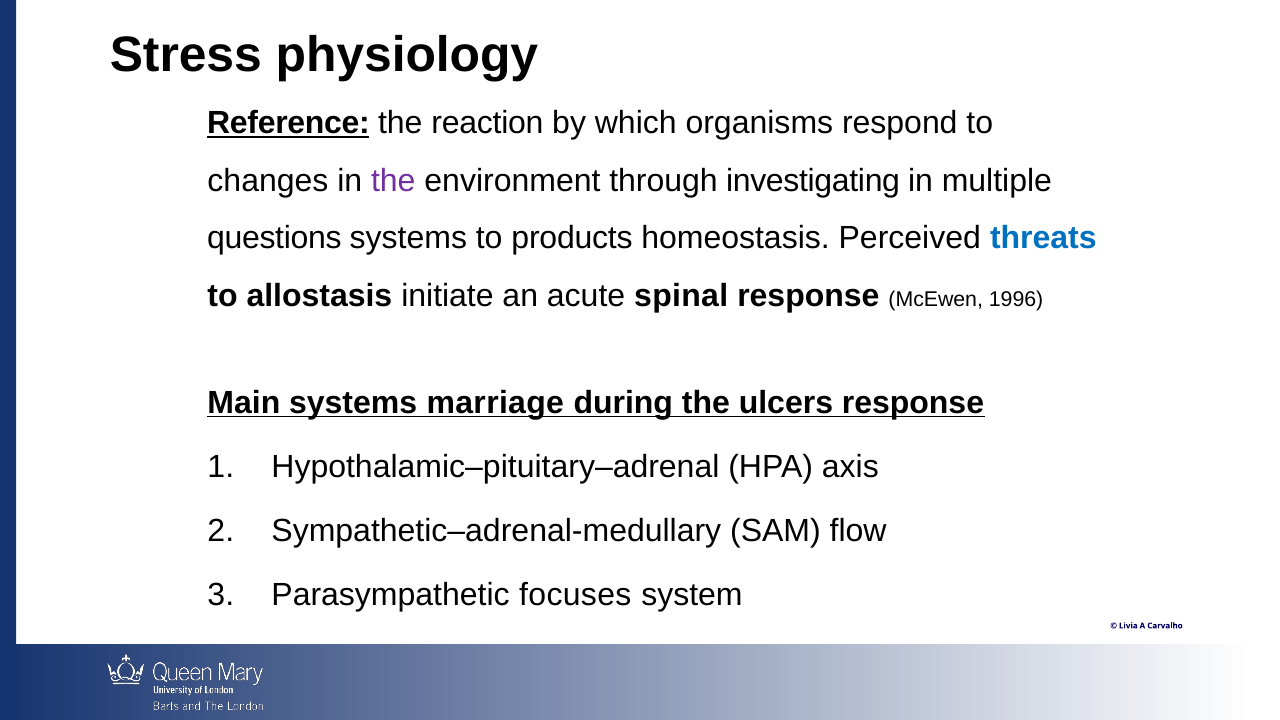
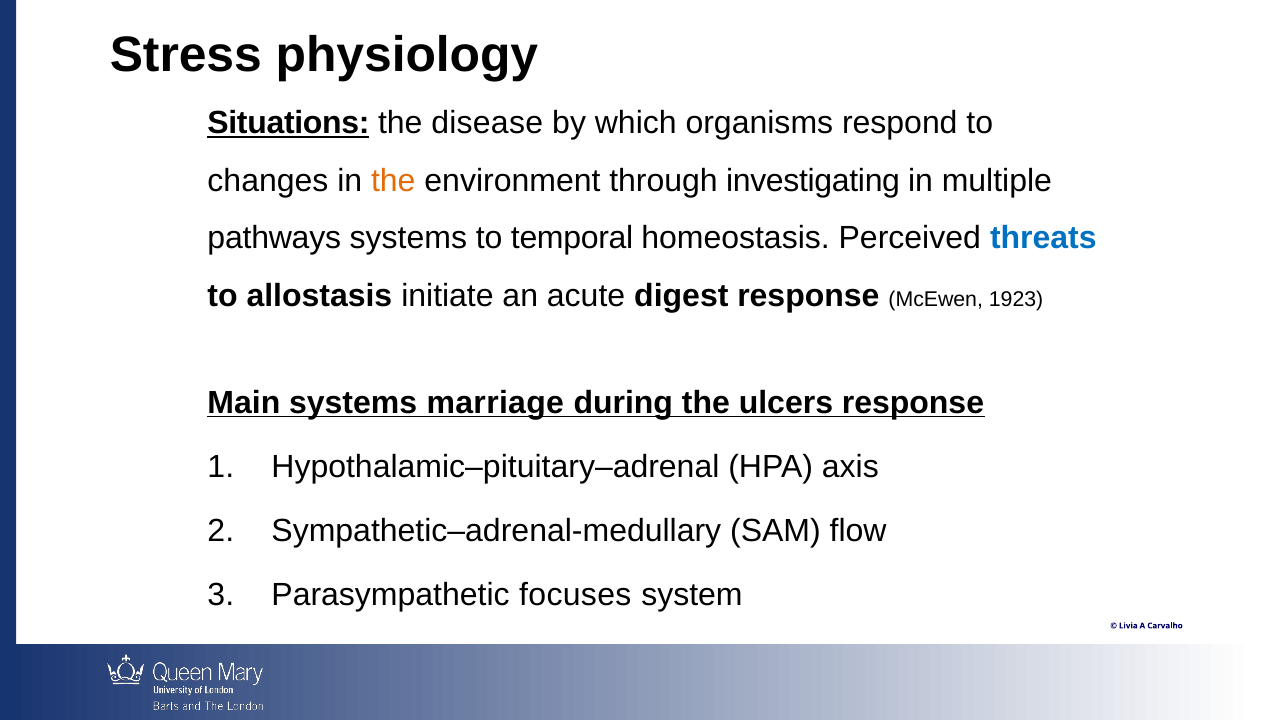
Reference: Reference -> Situations
reaction: reaction -> disease
the at (393, 181) colour: purple -> orange
questions: questions -> pathways
products: products -> temporal
spinal: spinal -> digest
1996: 1996 -> 1923
